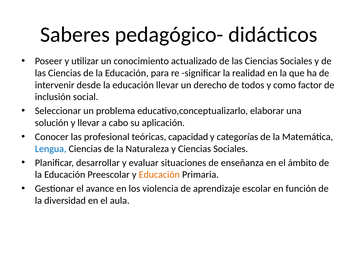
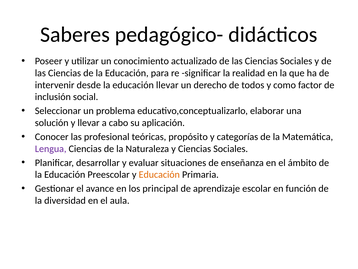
capacidad: capacidad -> propósito
Lengua colour: blue -> purple
violencia: violencia -> principal
